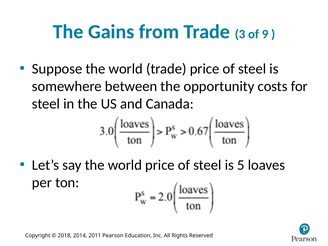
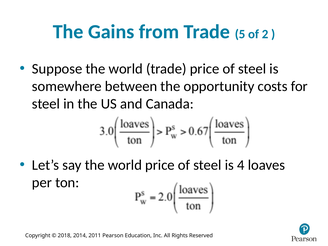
3: 3 -> 5
9: 9 -> 2
5: 5 -> 4
